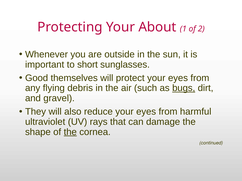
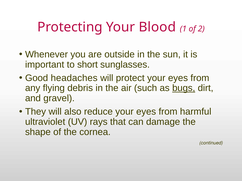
About: About -> Blood
themselves: themselves -> headaches
the at (70, 132) underline: present -> none
